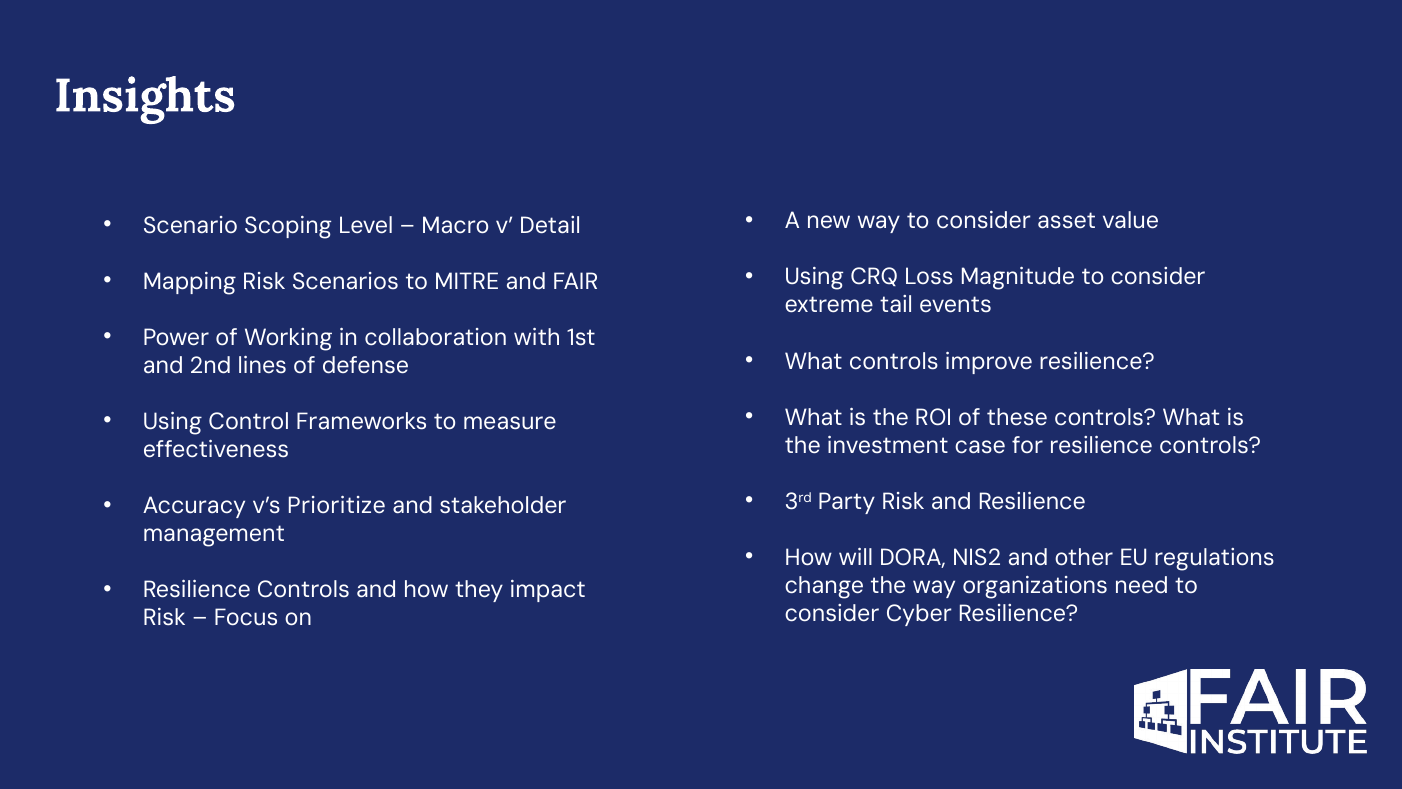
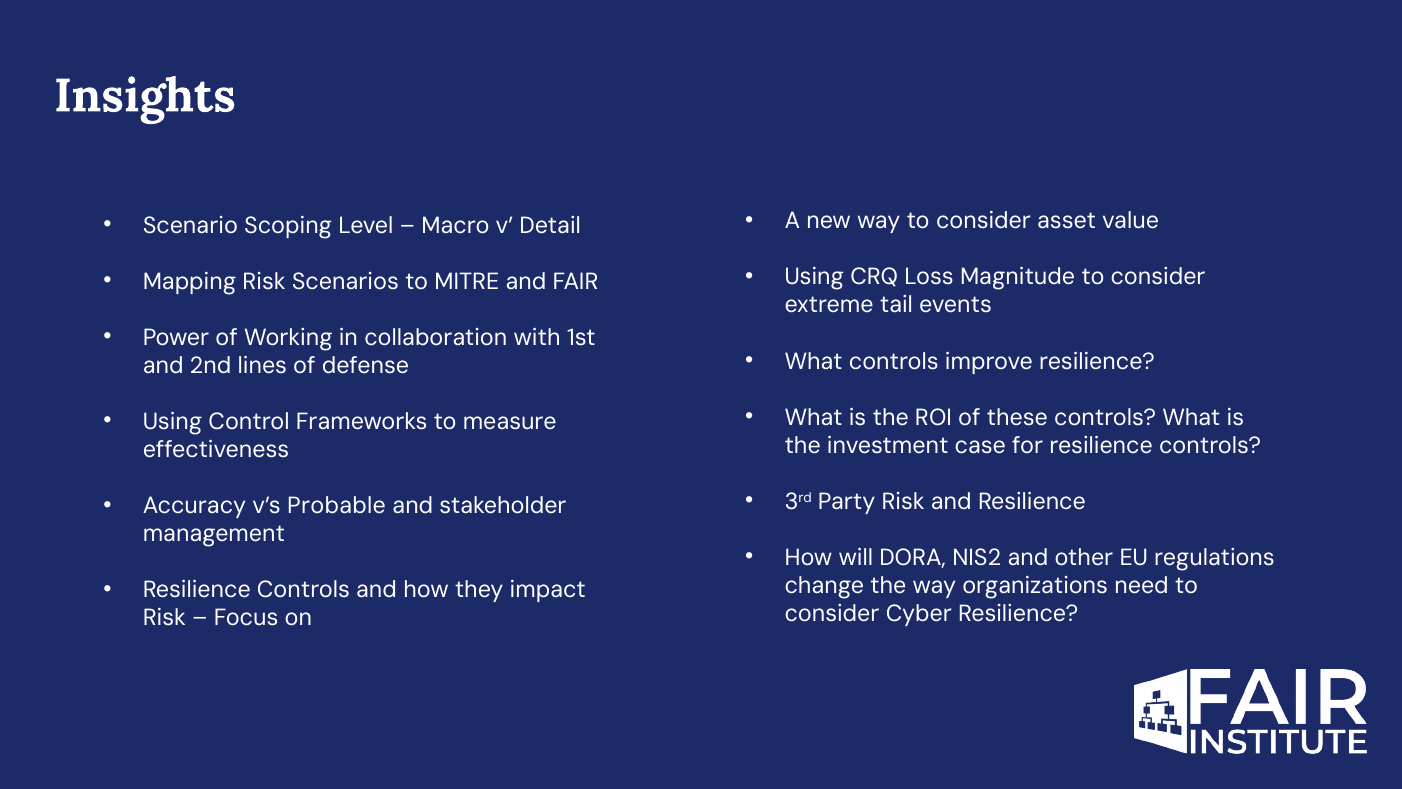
Prioritize: Prioritize -> Probable
